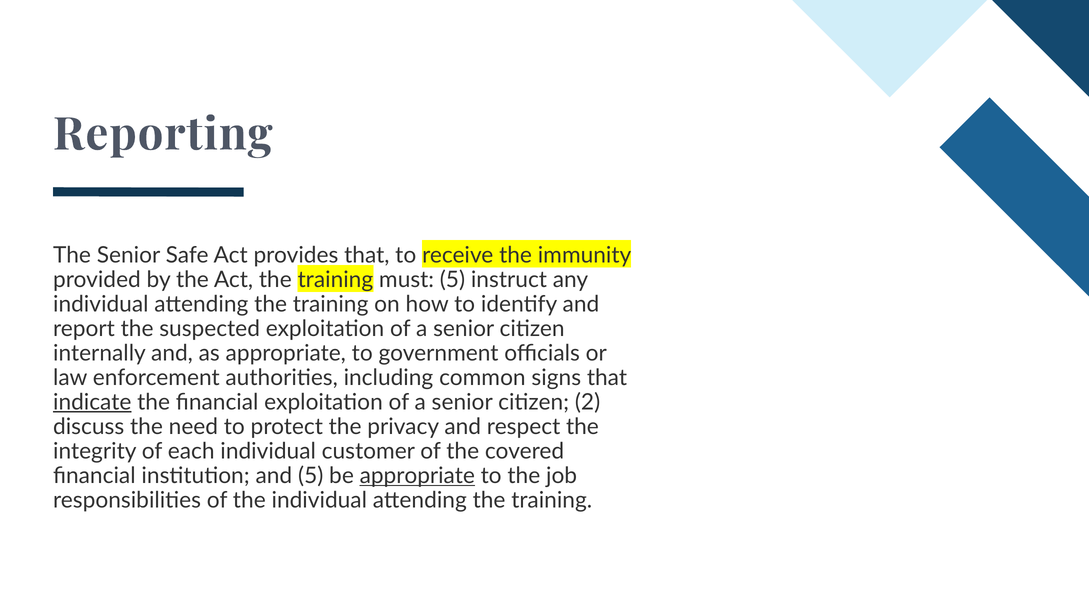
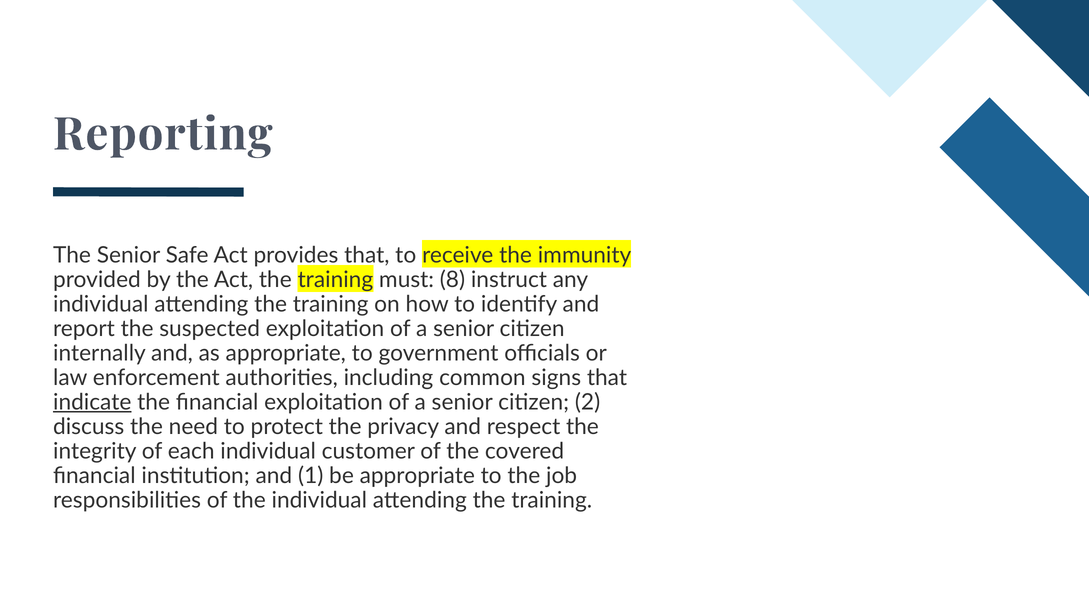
must 5: 5 -> 8
and 5: 5 -> 1
appropriate at (417, 476) underline: present -> none
